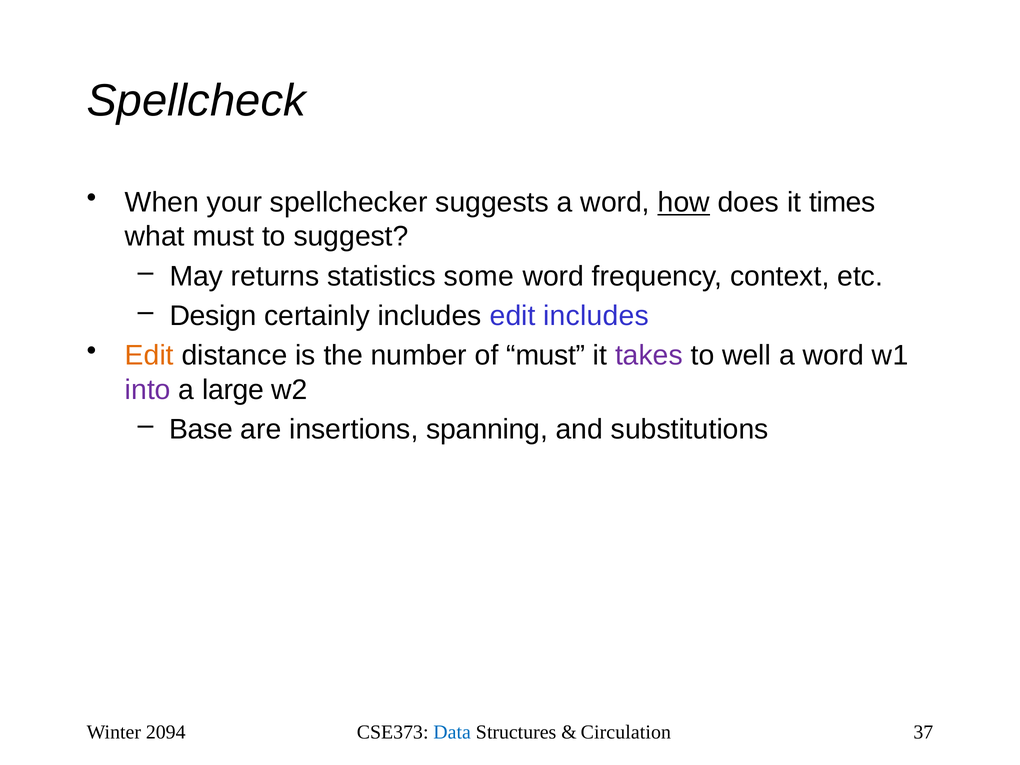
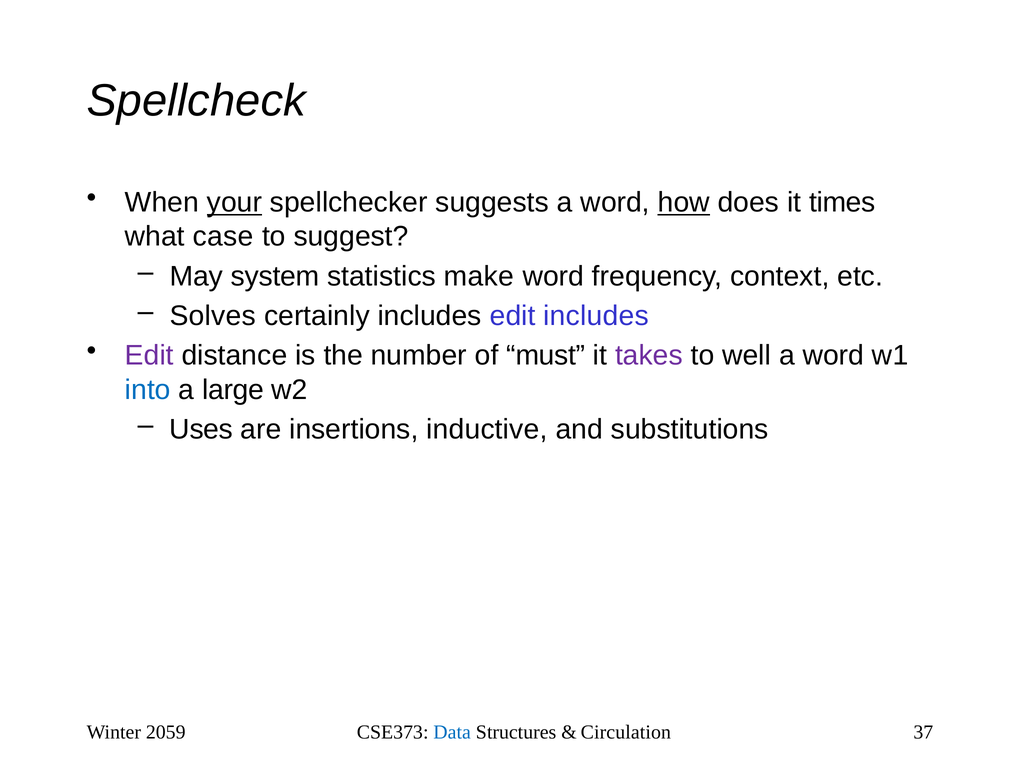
your underline: none -> present
what must: must -> case
returns: returns -> system
some: some -> make
Design: Design -> Solves
Edit at (149, 356) colour: orange -> purple
into colour: purple -> blue
Base: Base -> Uses
spanning: spanning -> inductive
2094: 2094 -> 2059
